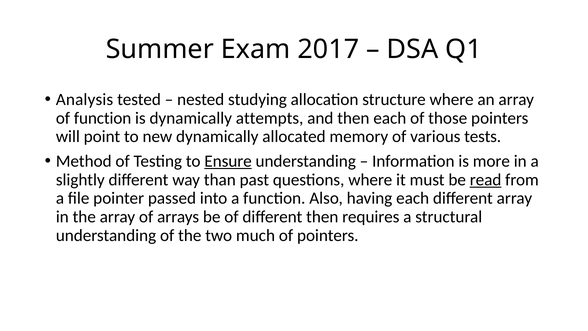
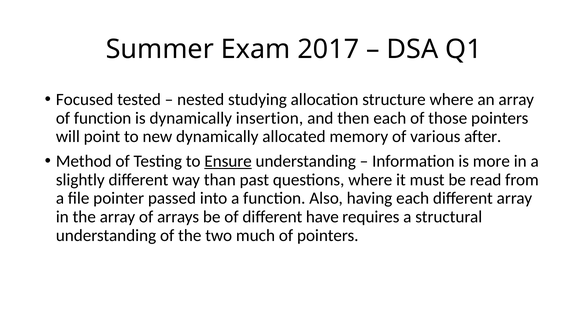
Analysis: Analysis -> Focused
attempts: attempts -> insertion
tests: tests -> after
read underline: present -> none
different then: then -> have
